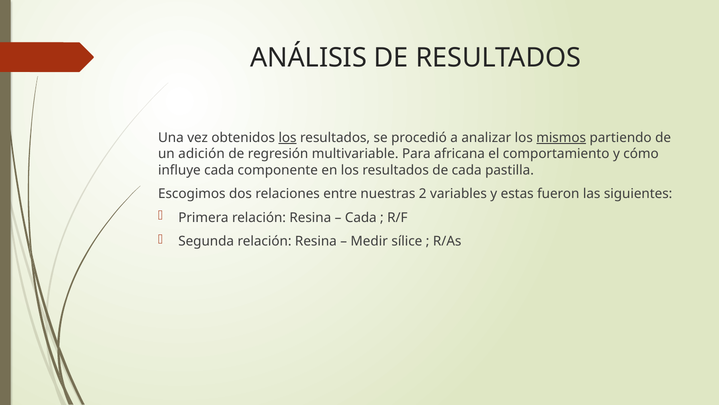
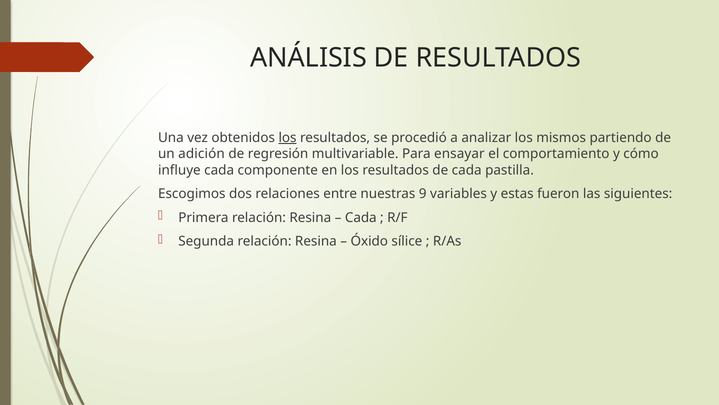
mismos underline: present -> none
africana: africana -> ensayar
2: 2 -> 9
Medir: Medir -> Óxido
